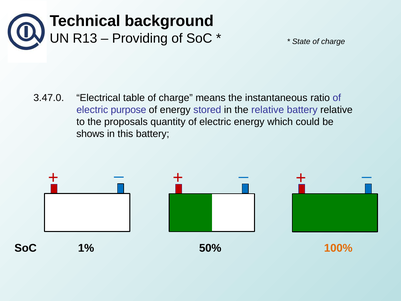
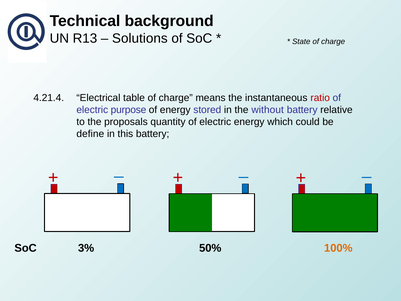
Providing: Providing -> Solutions
3.47.0: 3.47.0 -> 4.21.4
ratio colour: black -> red
the relative: relative -> without
shows: shows -> define
1%: 1% -> 3%
